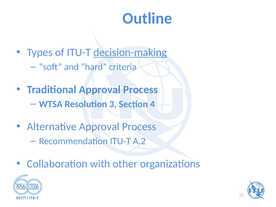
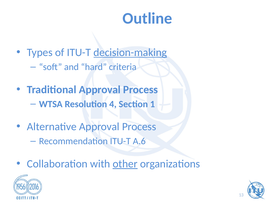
3: 3 -> 4
4: 4 -> 1
A.2: A.2 -> A.6
other underline: none -> present
